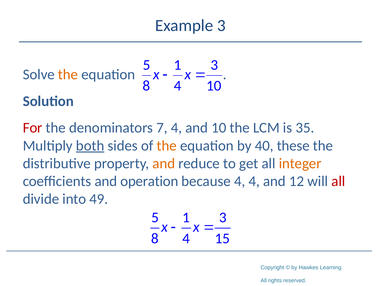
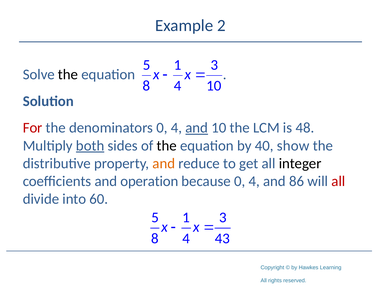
Example 3: 3 -> 2
the at (68, 74) colour: orange -> black
denominators 7: 7 -> 0
and at (197, 128) underline: none -> present
35: 35 -> 48
the at (167, 145) colour: orange -> black
these: these -> show
integer colour: orange -> black
because 4: 4 -> 0
12: 12 -> 86
49: 49 -> 60
15: 15 -> 43
